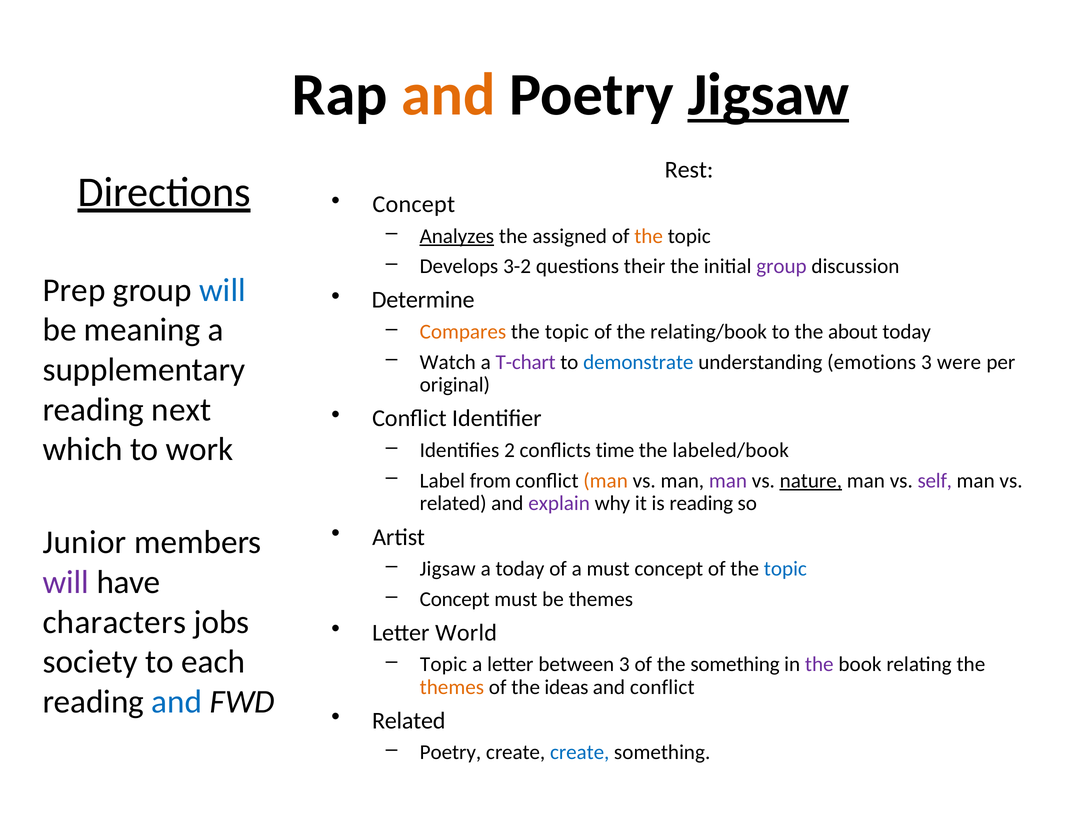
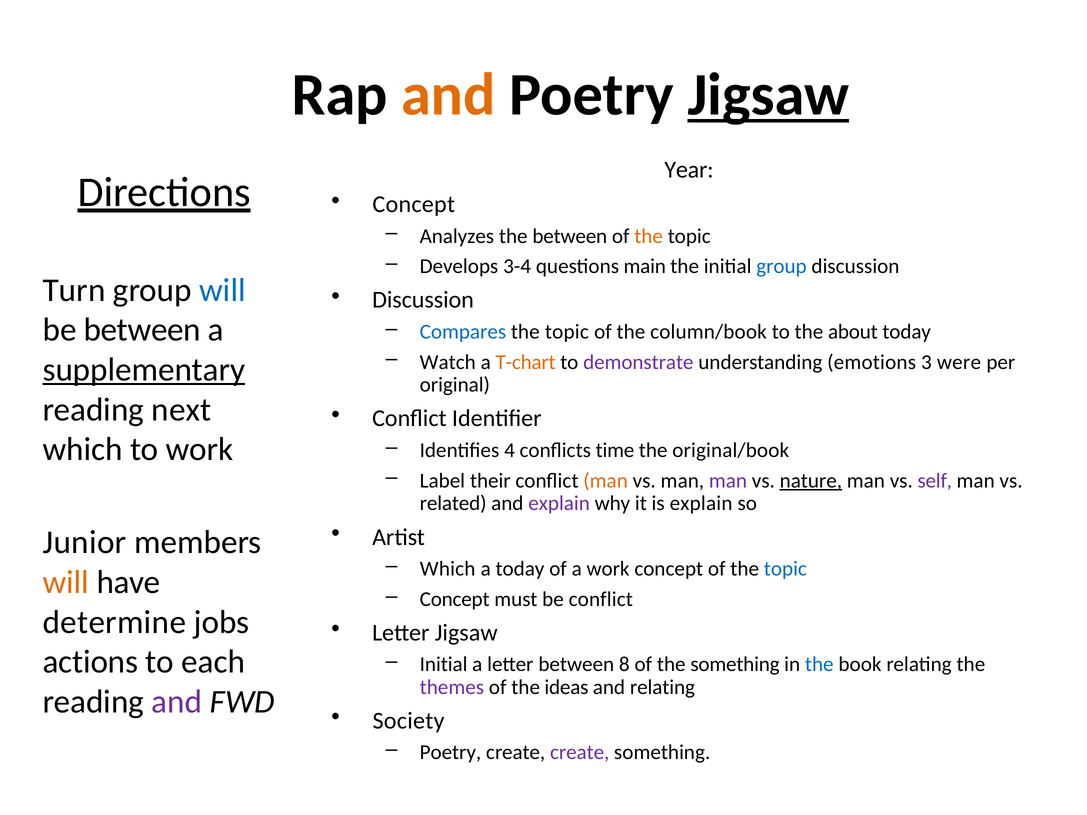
Rest: Rest -> Year
Analyzes underline: present -> none
the assigned: assigned -> between
3-2: 3-2 -> 3-4
their: their -> main
group at (781, 267) colour: purple -> blue
Prep: Prep -> Turn
Determine at (423, 300): Determine -> Discussion
be meaning: meaning -> between
Compares colour: orange -> blue
relating/book: relating/book -> column/book
T-chart colour: purple -> orange
demonstrate colour: blue -> purple
supplementary underline: none -> present
2: 2 -> 4
labeled/book: labeled/book -> original/book
from: from -> their
is reading: reading -> explain
Jigsaw at (448, 569): Jigsaw -> Which
a must: must -> work
will at (66, 582) colour: purple -> orange
be themes: themes -> conflict
characters: characters -> determine
Letter World: World -> Jigsaw
society: society -> actions
Topic at (443, 665): Topic -> Initial
between 3: 3 -> 8
the at (819, 665) colour: purple -> blue
themes at (452, 687) colour: orange -> purple
and conflict: conflict -> relating
and at (177, 702) colour: blue -> purple
Related at (409, 721): Related -> Society
create at (580, 753) colour: blue -> purple
